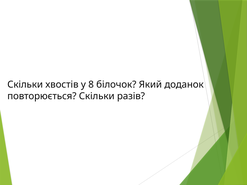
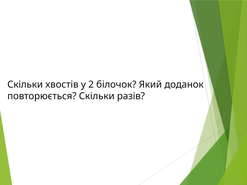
8: 8 -> 2
